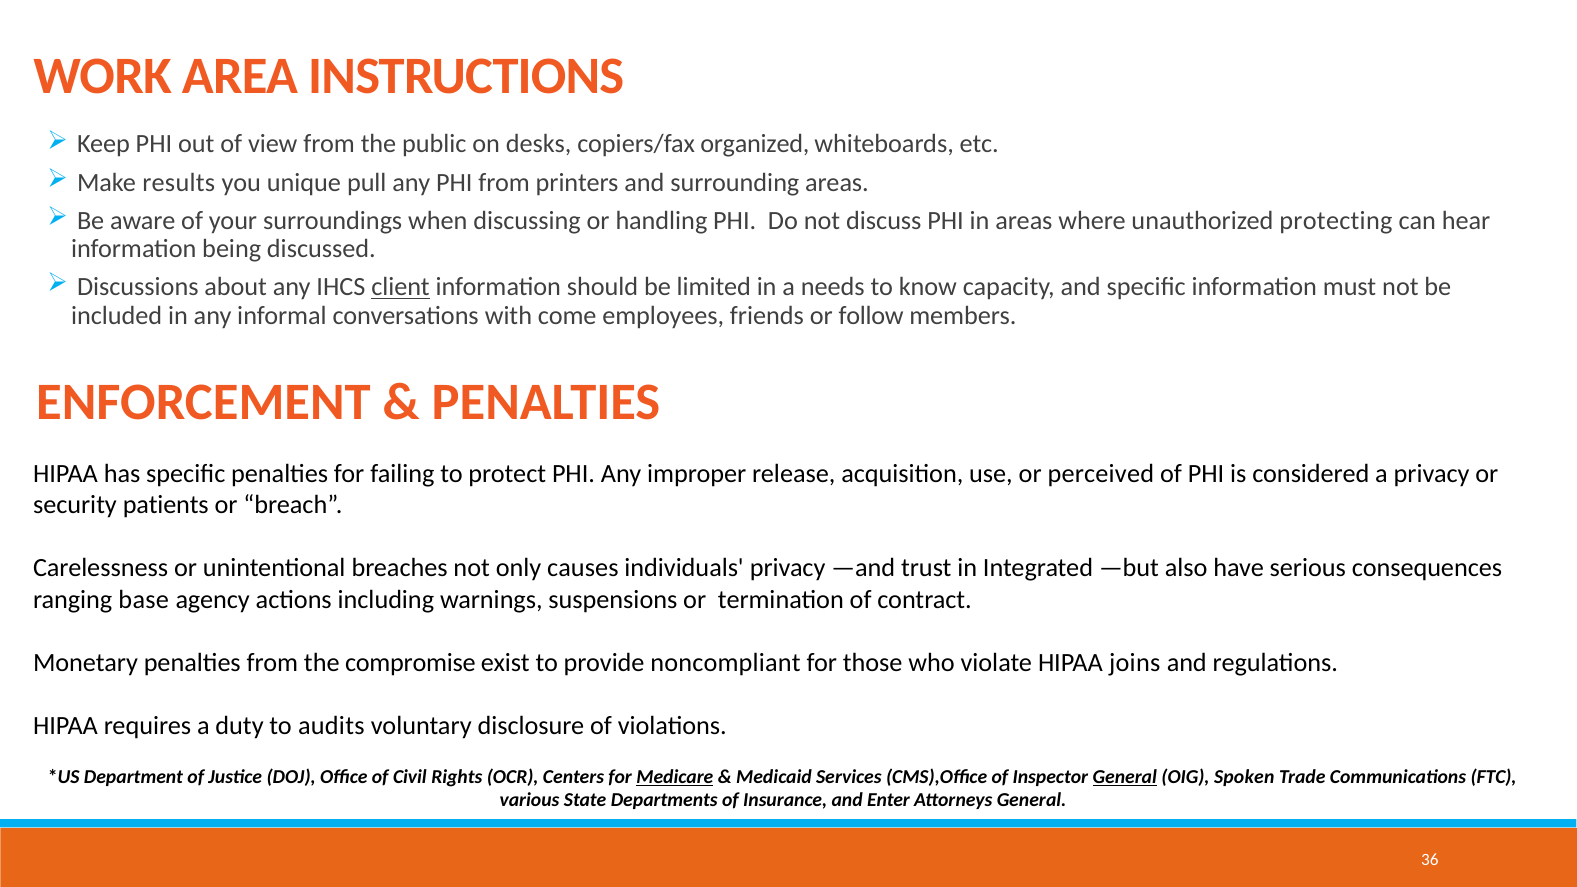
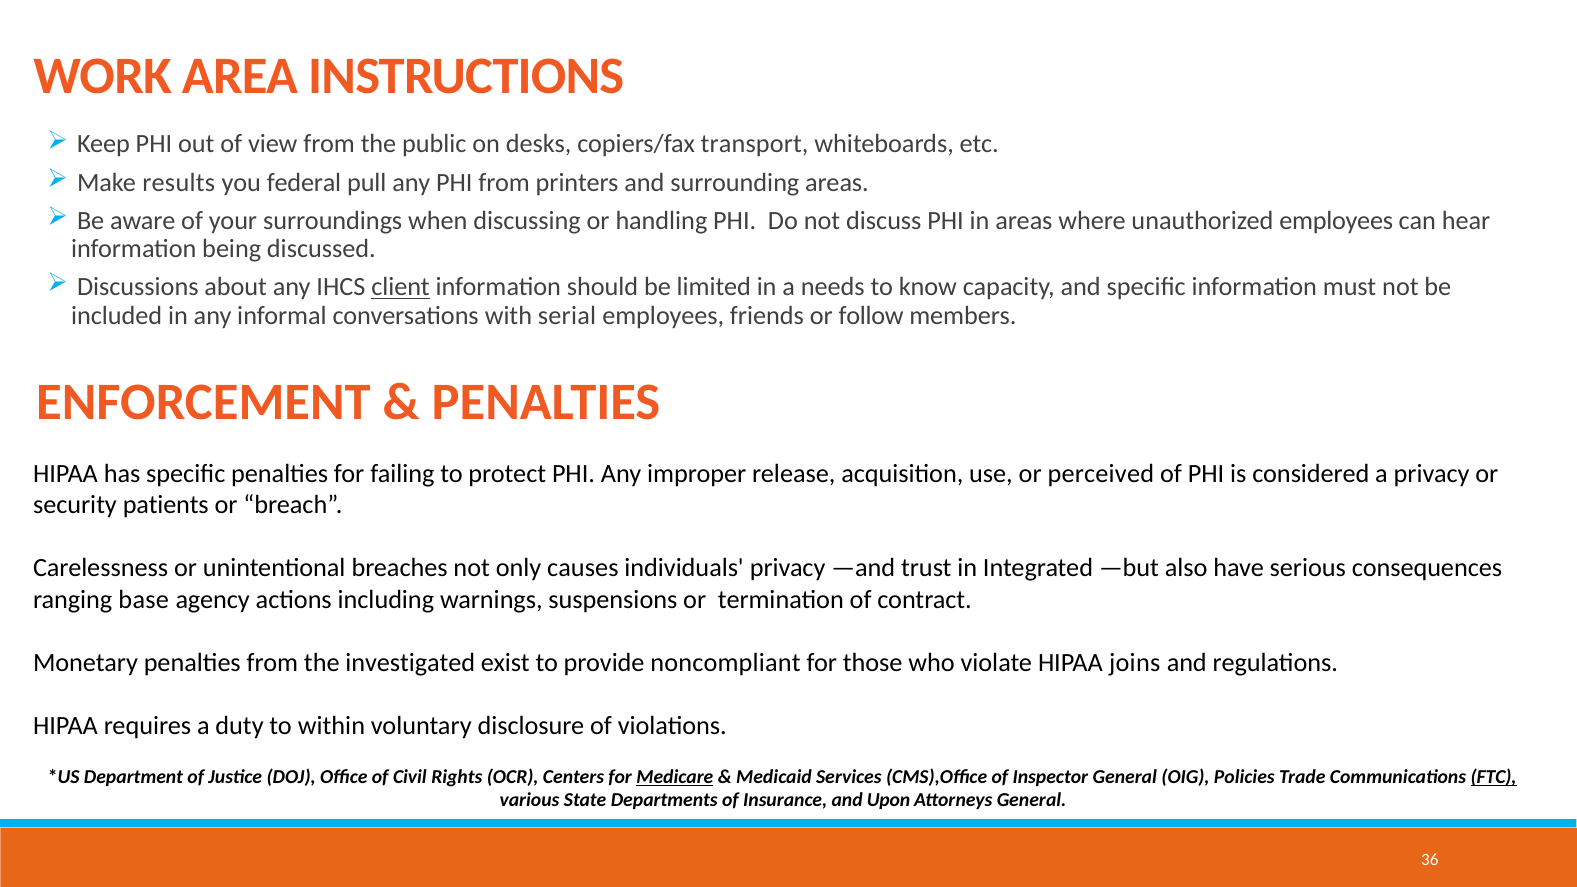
organized: organized -> transport
unique: unique -> federal
unauthorized protecting: protecting -> employees
come: come -> serial
compromise: compromise -> investigated
audits: audits -> within
General at (1125, 777) underline: present -> none
Spoken: Spoken -> Policies
FTC underline: none -> present
Enter: Enter -> Upon
